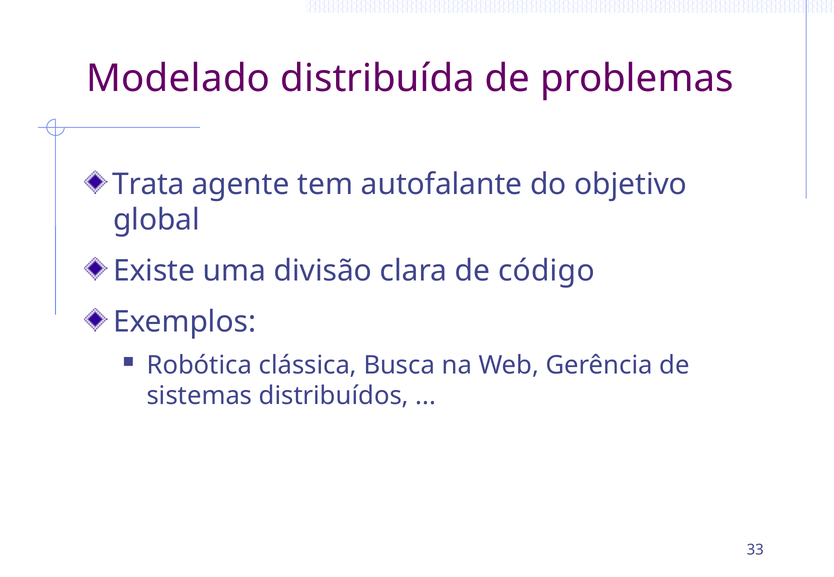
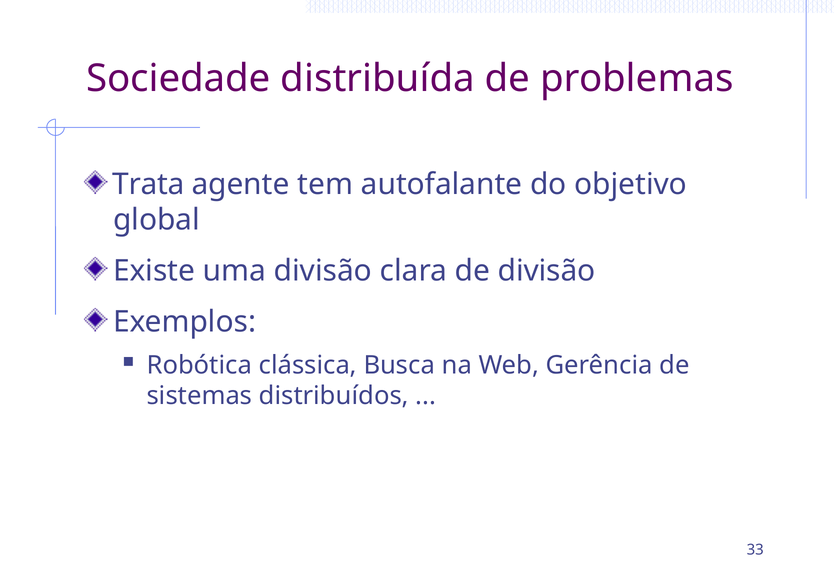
Modelado: Modelado -> Sociedade
de código: código -> divisão
